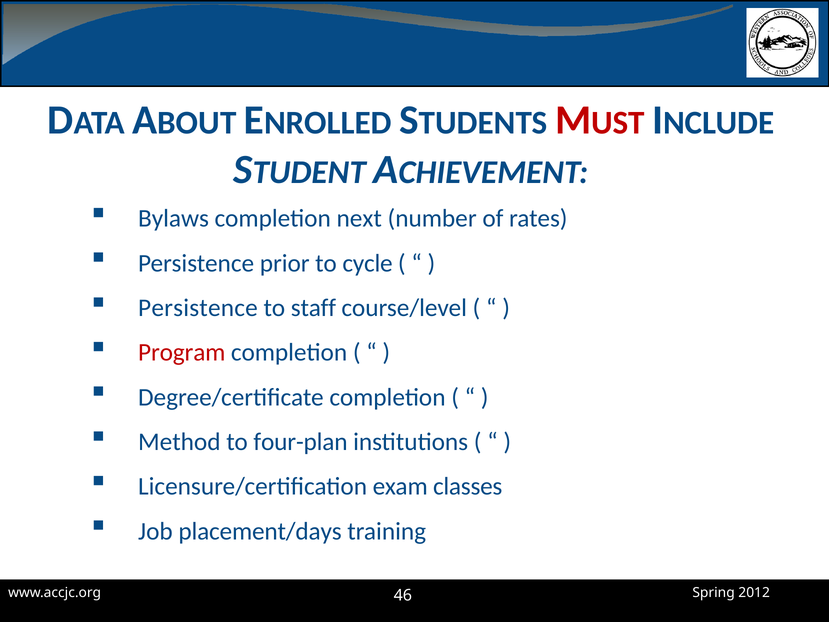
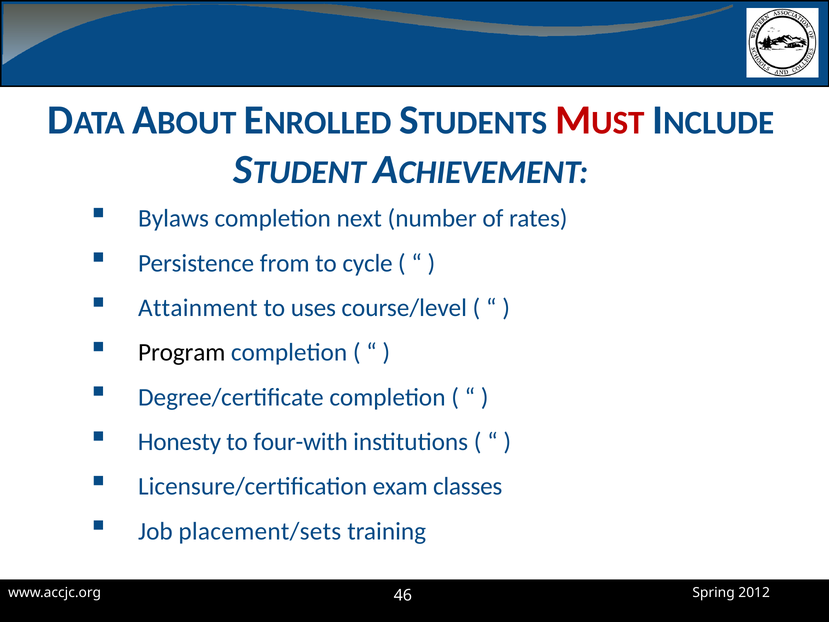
prior: prior -> from
Persistence at (198, 308): Persistence -> Attainment
staff: staff -> uses
Program colour: red -> black
Method: Method -> Honesty
four-plan: four-plan -> four-with
placement/days: placement/days -> placement/sets
